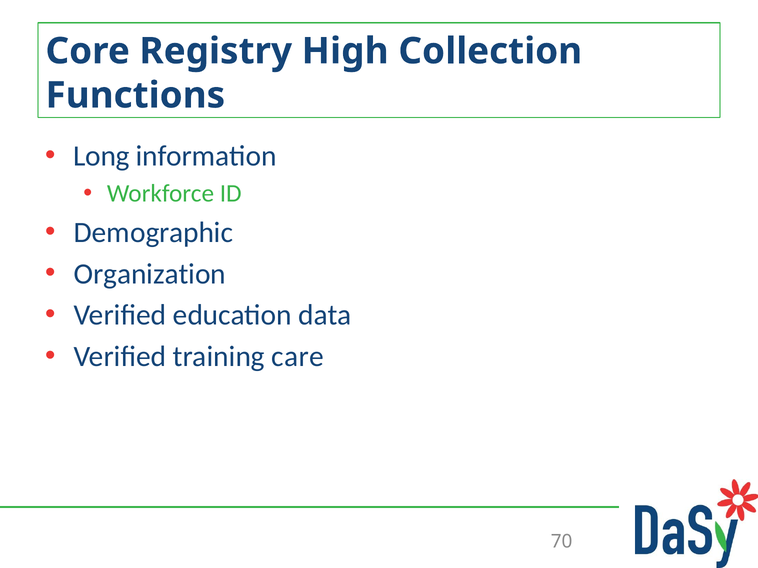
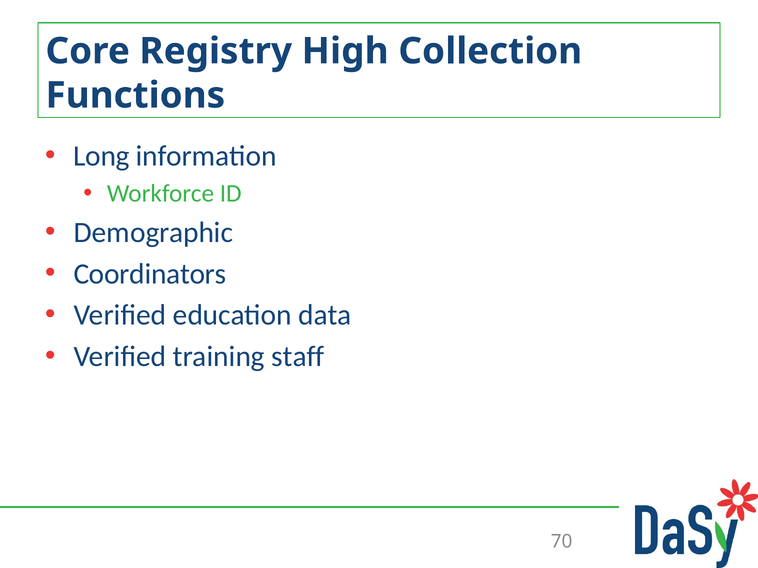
Organization: Organization -> Coordinators
care: care -> staff
